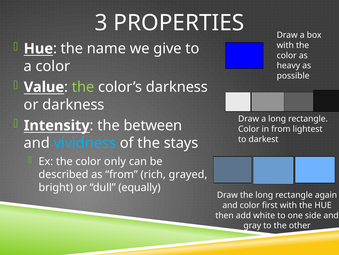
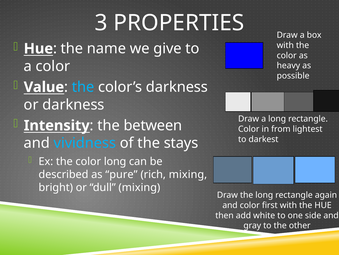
the at (83, 87) colour: light green -> light blue
color only: only -> long
as from: from -> pure
rich grayed: grayed -> mixing
dull equally: equally -> mixing
